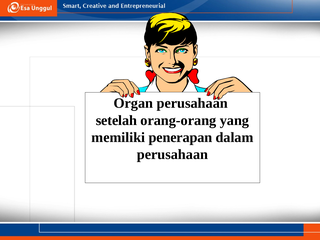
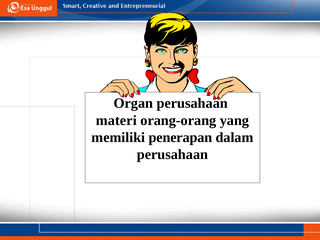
setelah: setelah -> materi
